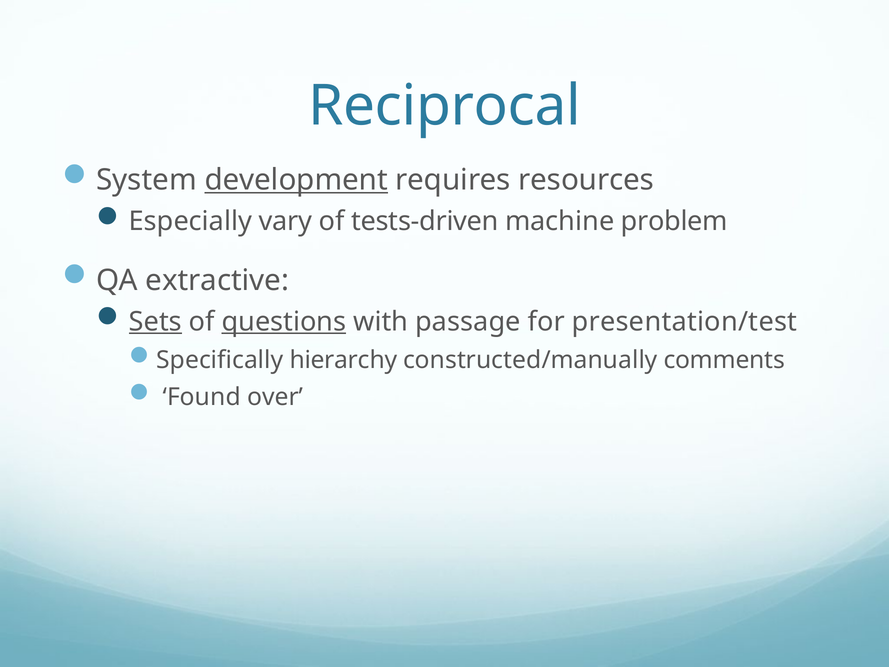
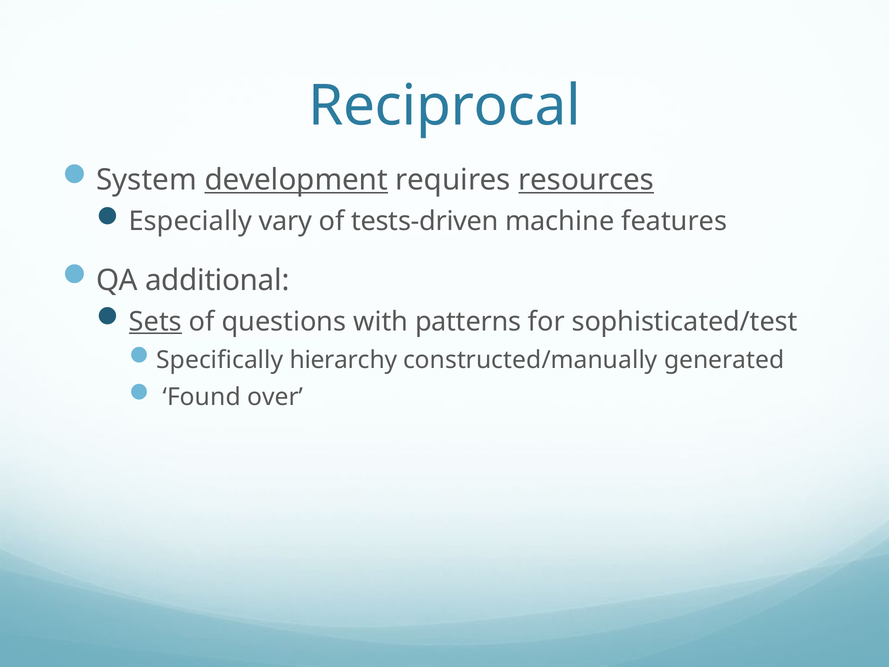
resources underline: none -> present
problem: problem -> features
extractive: extractive -> additional
questions underline: present -> none
passage: passage -> patterns
presentation/test: presentation/test -> sophisticated/test
comments: comments -> generated
